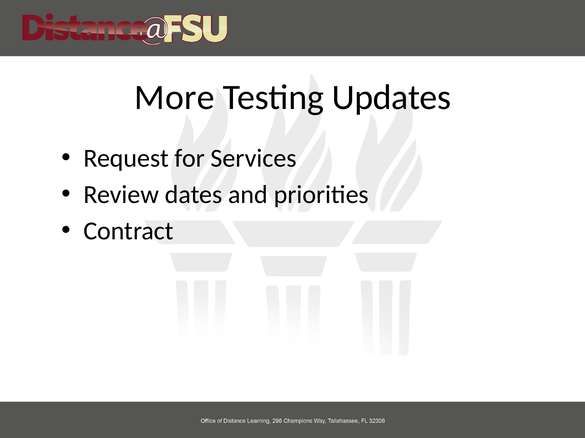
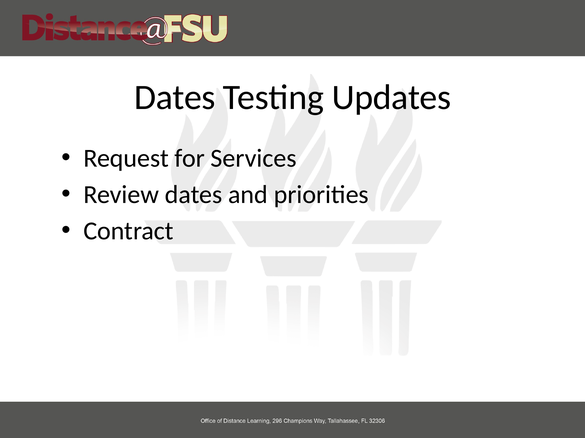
More at (174, 98): More -> Dates
